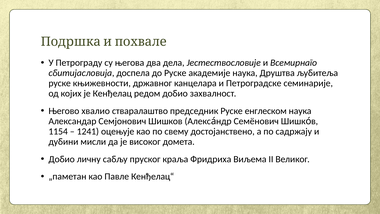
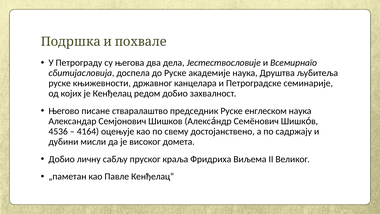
хвалио: хвалио -> писане
1154: 1154 -> 4536
1241: 1241 -> 4164
